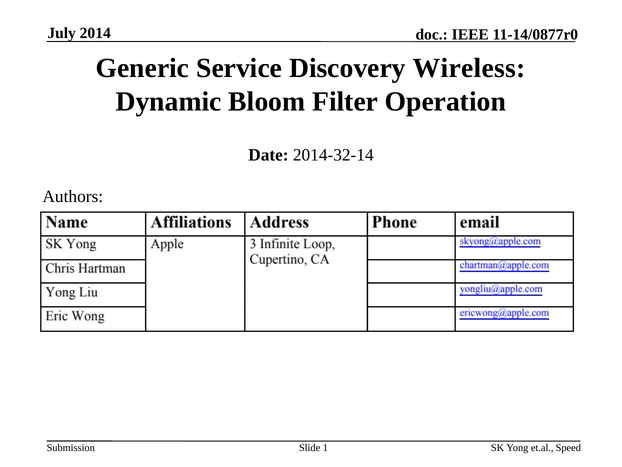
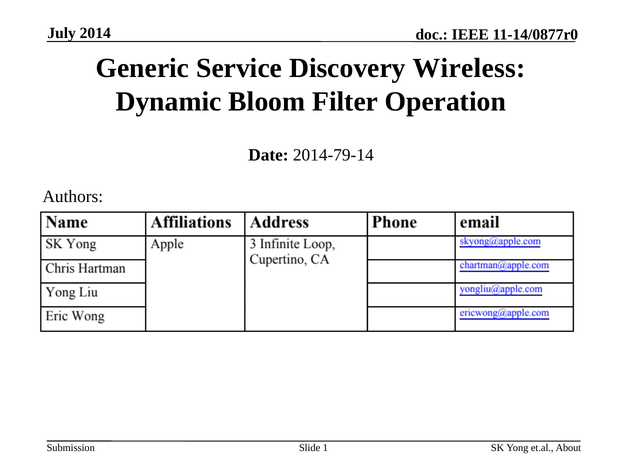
2014-32-14: 2014-32-14 -> 2014-79-14
Speed: Speed -> About
